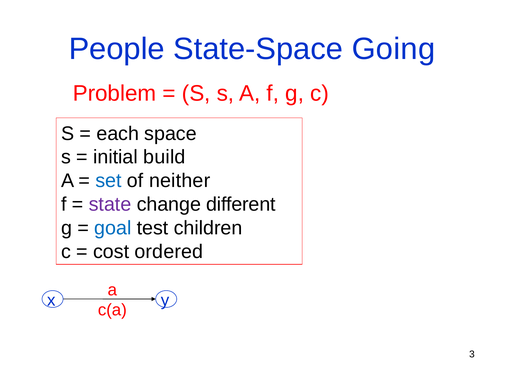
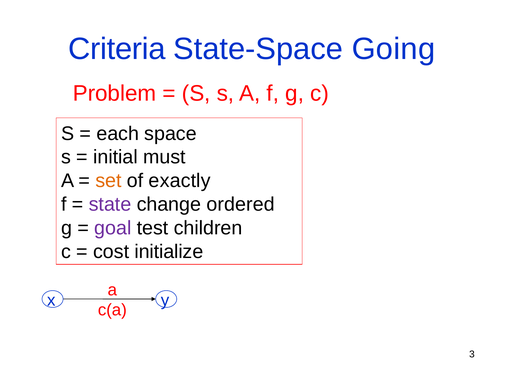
People: People -> Criteria
build: build -> must
set colour: blue -> orange
neither: neither -> exactly
different: different -> ordered
goal colour: blue -> purple
ordered: ordered -> initialize
